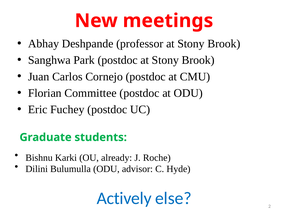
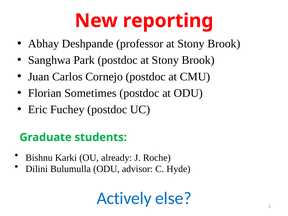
meetings: meetings -> reporting
Committee: Committee -> Sometimes
